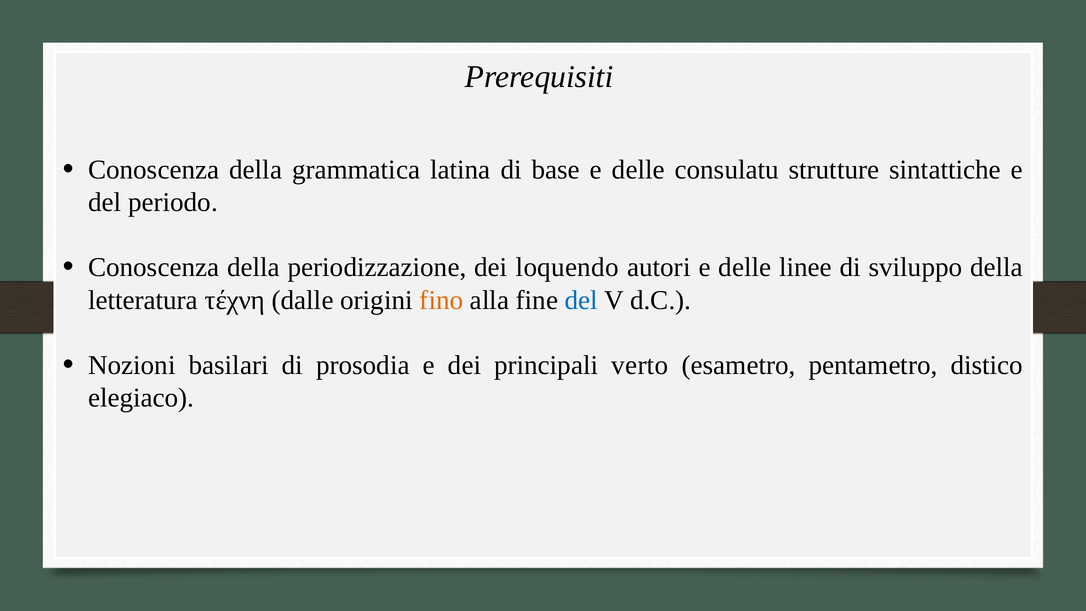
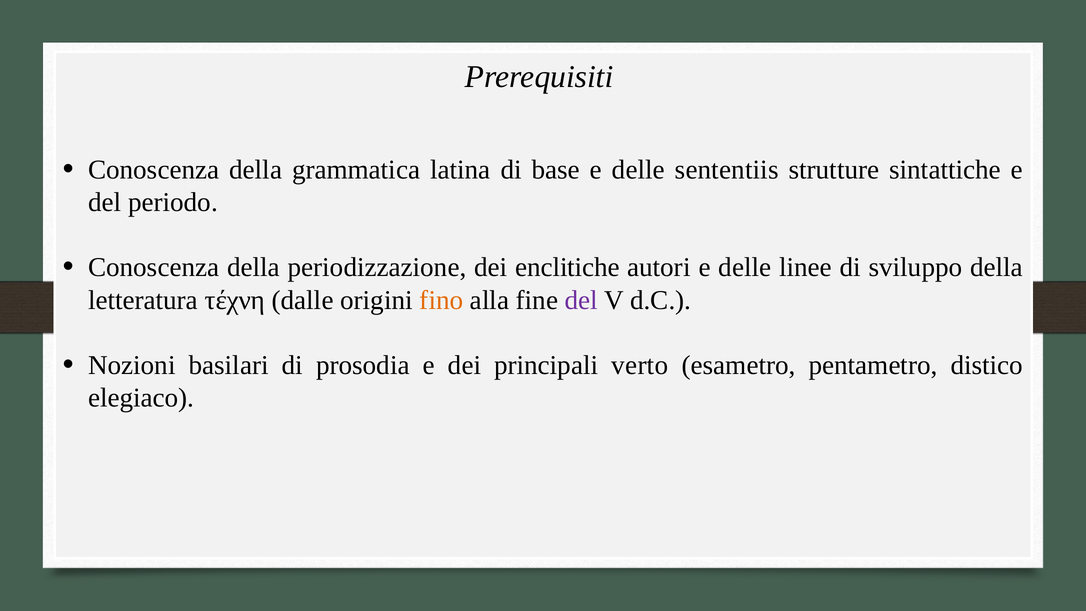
consulatu: consulatu -> sententiis
loquendo: loquendo -> enclitiche
del at (581, 300) colour: blue -> purple
